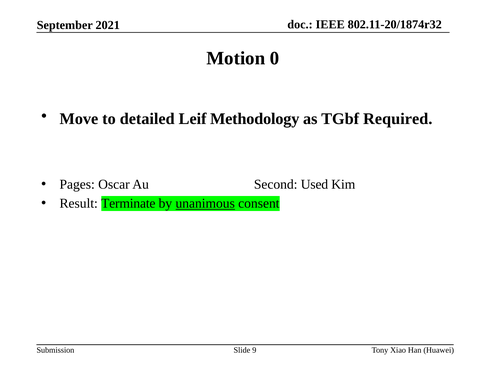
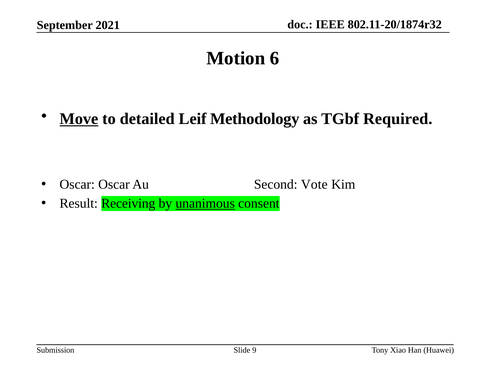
0: 0 -> 6
Move underline: none -> present
Pages at (77, 184): Pages -> Oscar
Used: Used -> Vote
Terminate: Terminate -> Receiving
